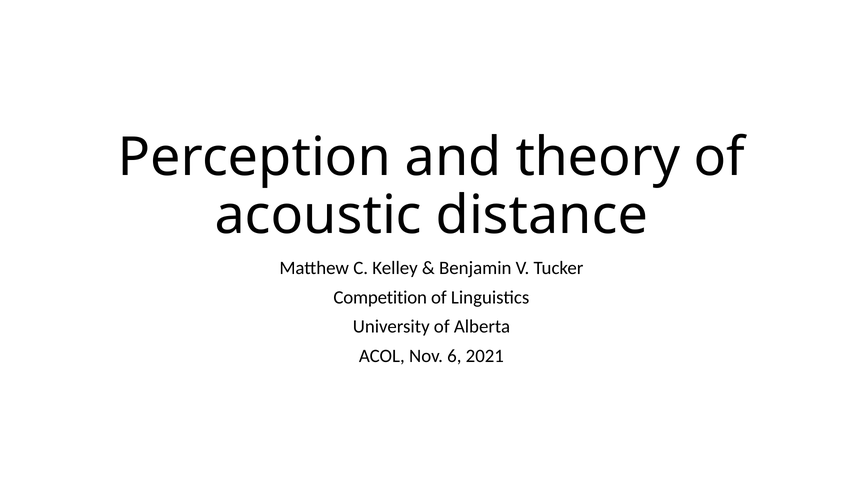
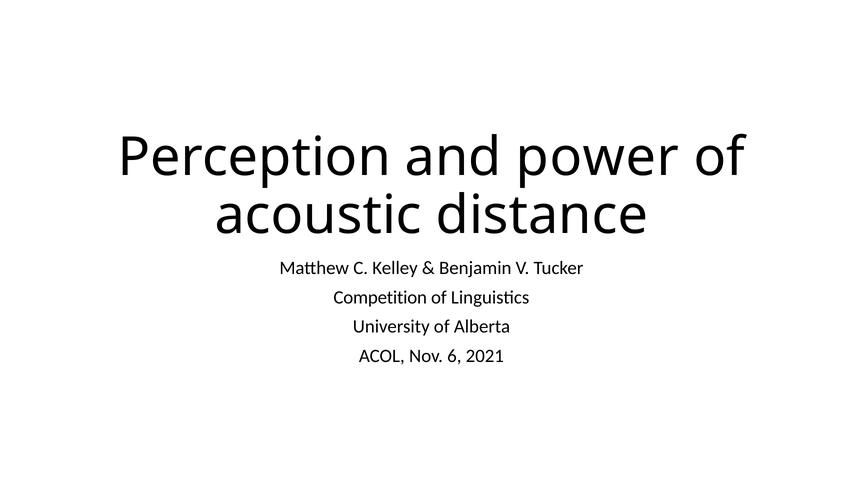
theory: theory -> power
